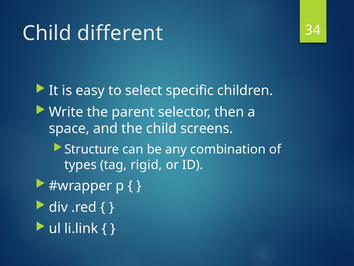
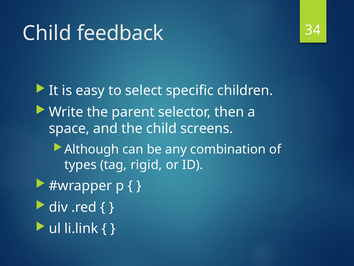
different: different -> feedback
Structure: Structure -> Although
